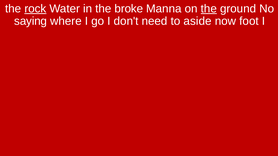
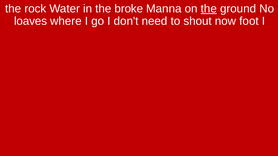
rock underline: present -> none
saying: saying -> loaves
aside: aside -> shout
